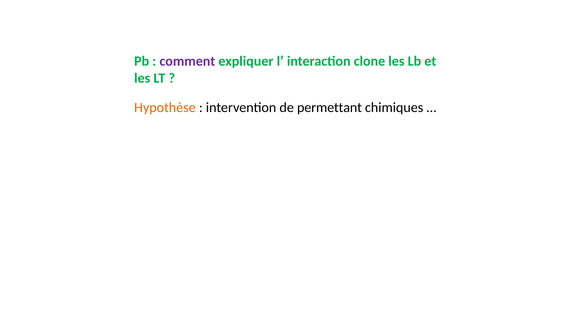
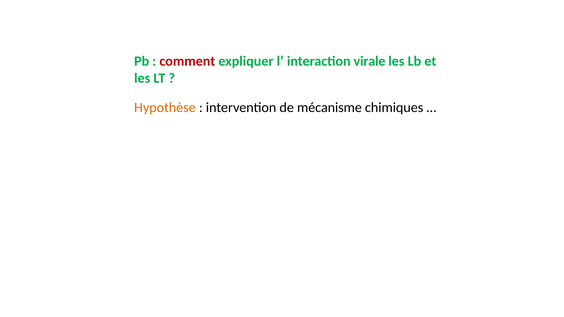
comment colour: purple -> red
clone: clone -> virale
permettant: permettant -> mécanisme
